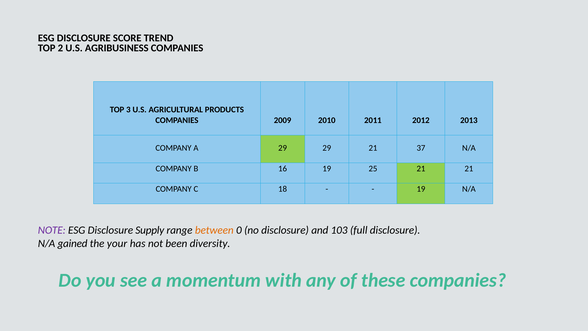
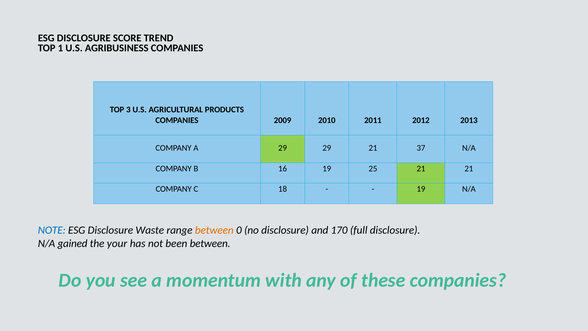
2: 2 -> 1
NOTE colour: purple -> blue
Supply: Supply -> Waste
103: 103 -> 170
been diversity: diversity -> between
